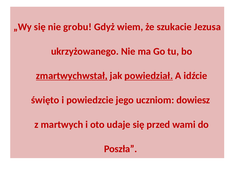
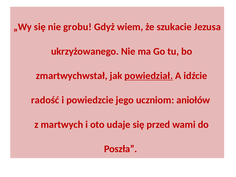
zmartwychwstał underline: present -> none
święto: święto -> radość
dowiesz: dowiesz -> aniołów
